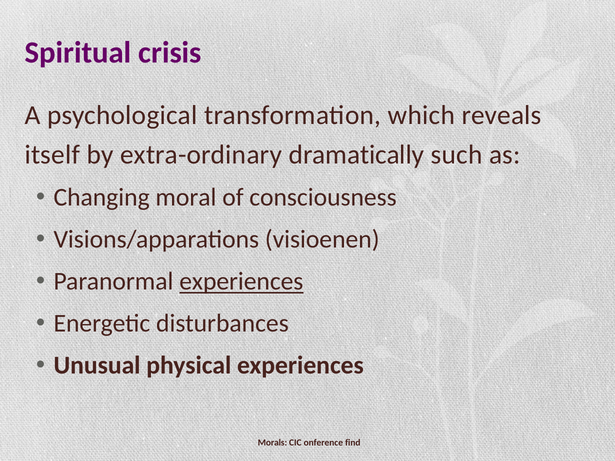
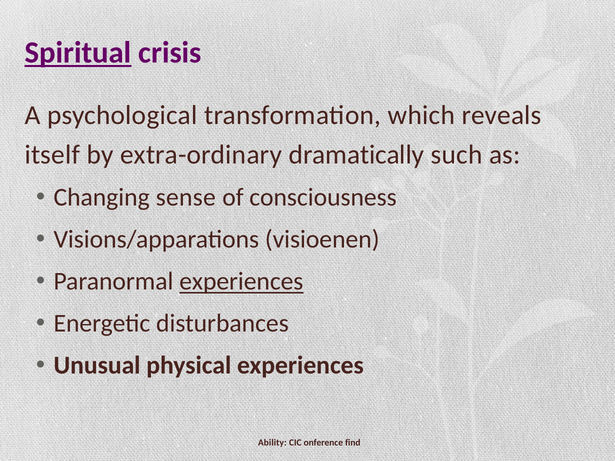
Spiritual underline: none -> present
moral: moral -> sense
Morals: Morals -> Ability
